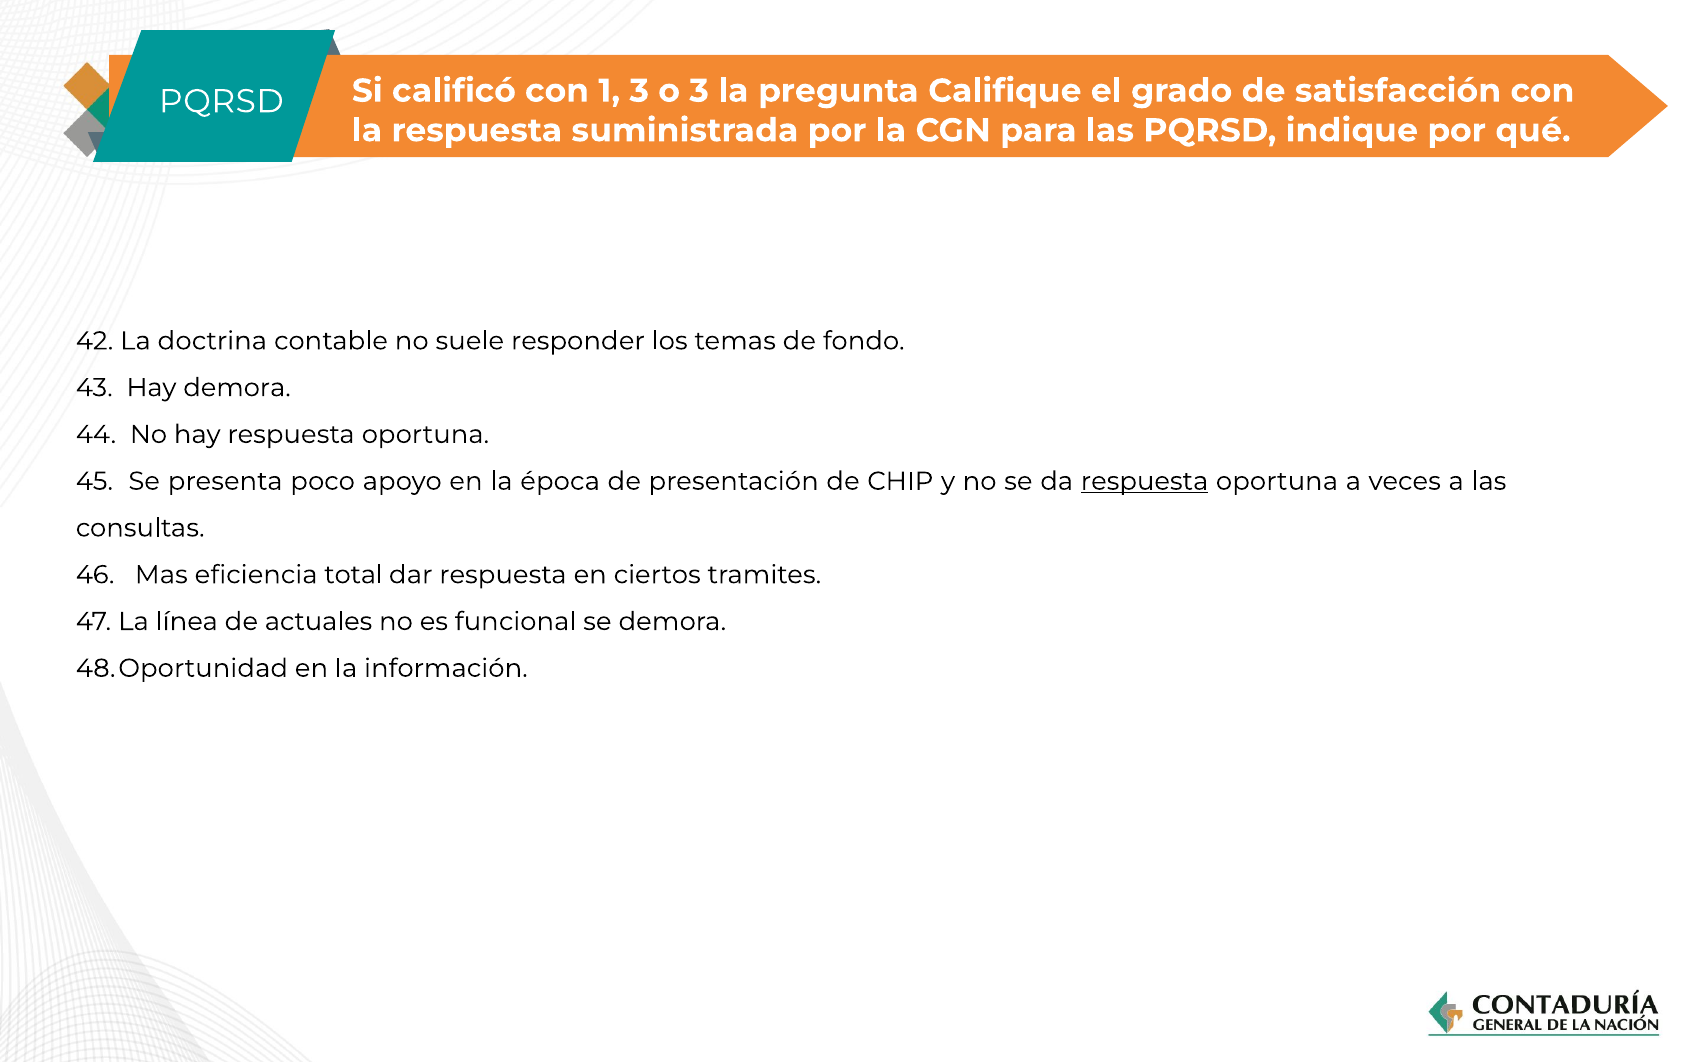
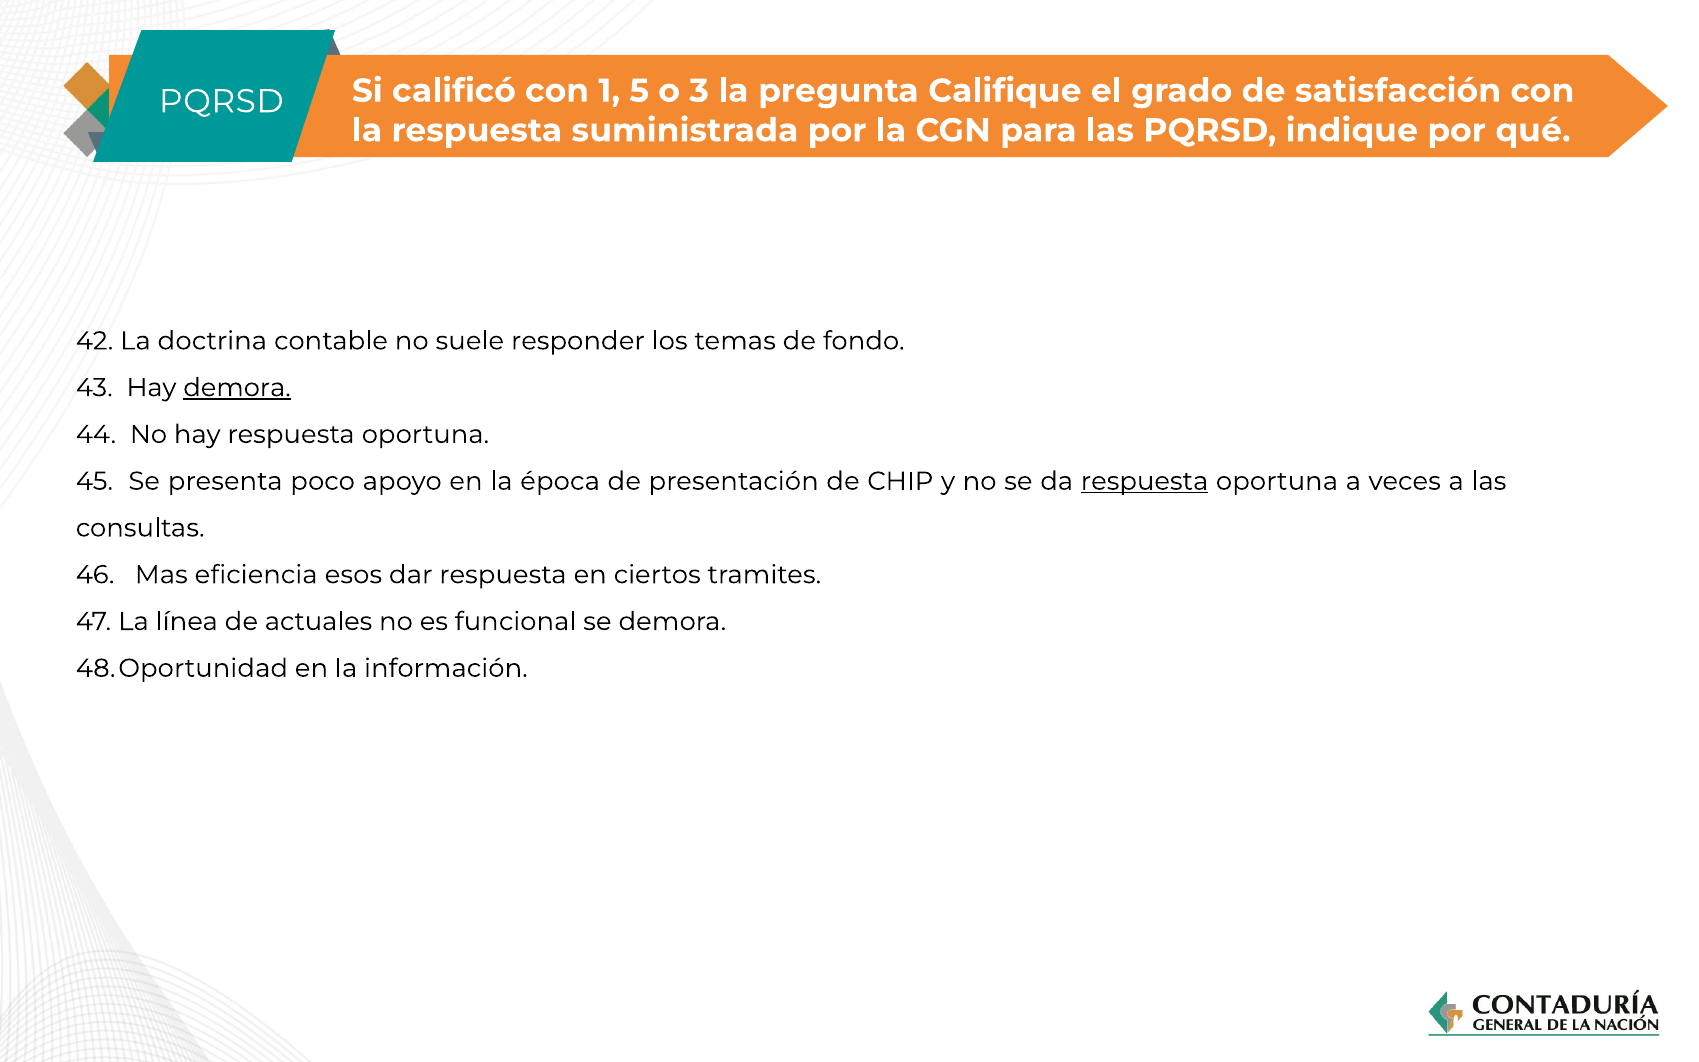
1 3: 3 -> 5
demora at (237, 388) underline: none -> present
total: total -> esos
